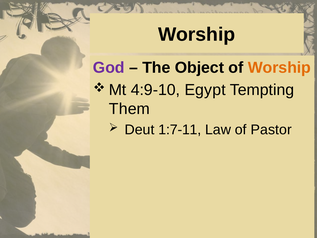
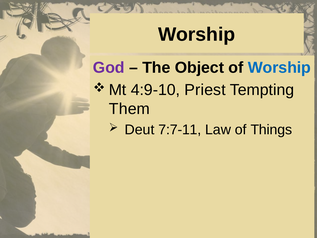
Worship at (279, 68) colour: orange -> blue
Egypt: Egypt -> Priest
1:7-11: 1:7-11 -> 7:7-11
Pastor: Pastor -> Things
